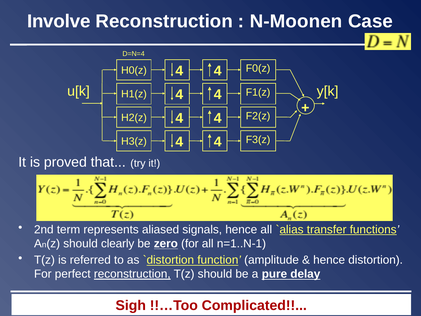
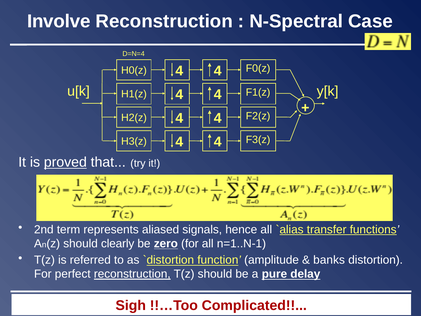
N-Moonen: N-Moonen -> N-Spectral
proved underline: none -> present
hence at (329, 260): hence -> banks
